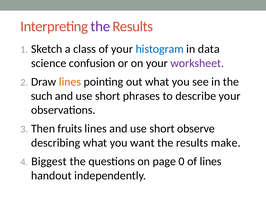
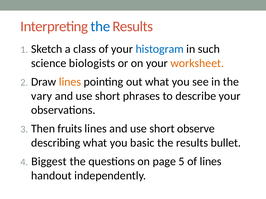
the at (100, 27) colour: purple -> blue
data: data -> such
confusion: confusion -> biologists
worksheet colour: purple -> orange
such: such -> vary
want: want -> basic
make: make -> bullet
0: 0 -> 5
